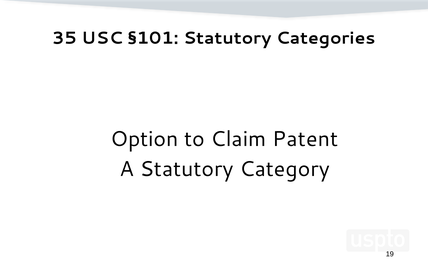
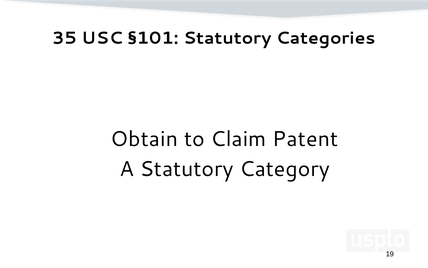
Option: Option -> Obtain
